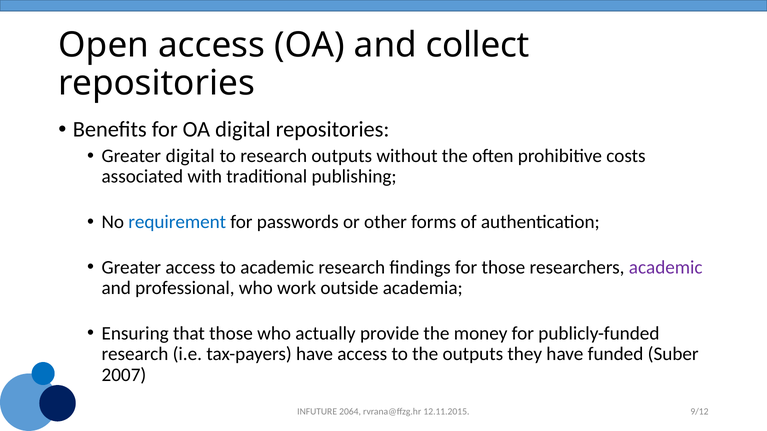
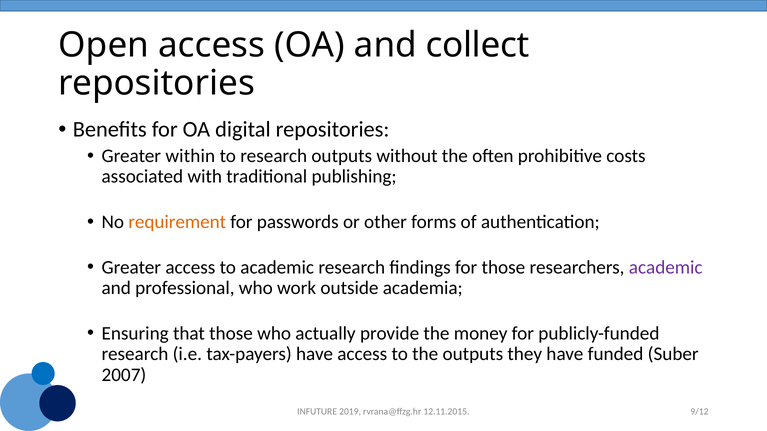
Greater digital: digital -> within
requirement colour: blue -> orange
2064: 2064 -> 2019
